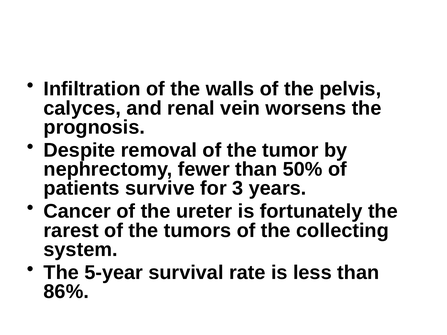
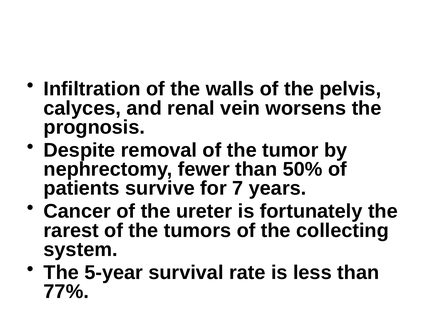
3: 3 -> 7
86%: 86% -> 77%
